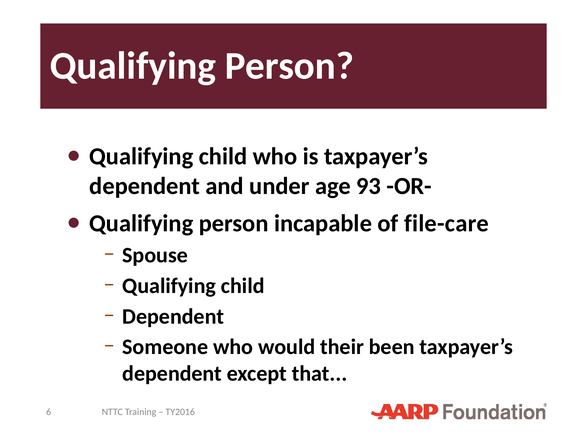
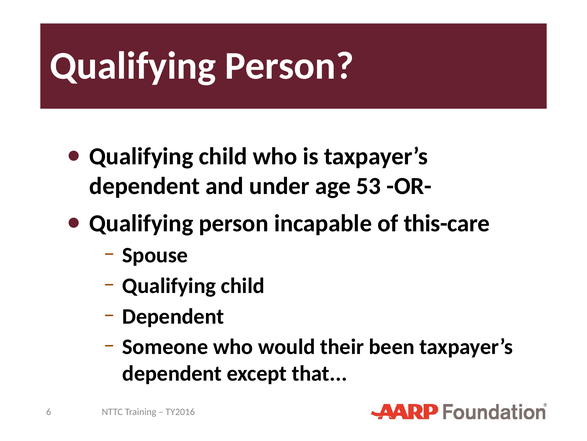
93: 93 -> 53
file-care: file-care -> this-care
